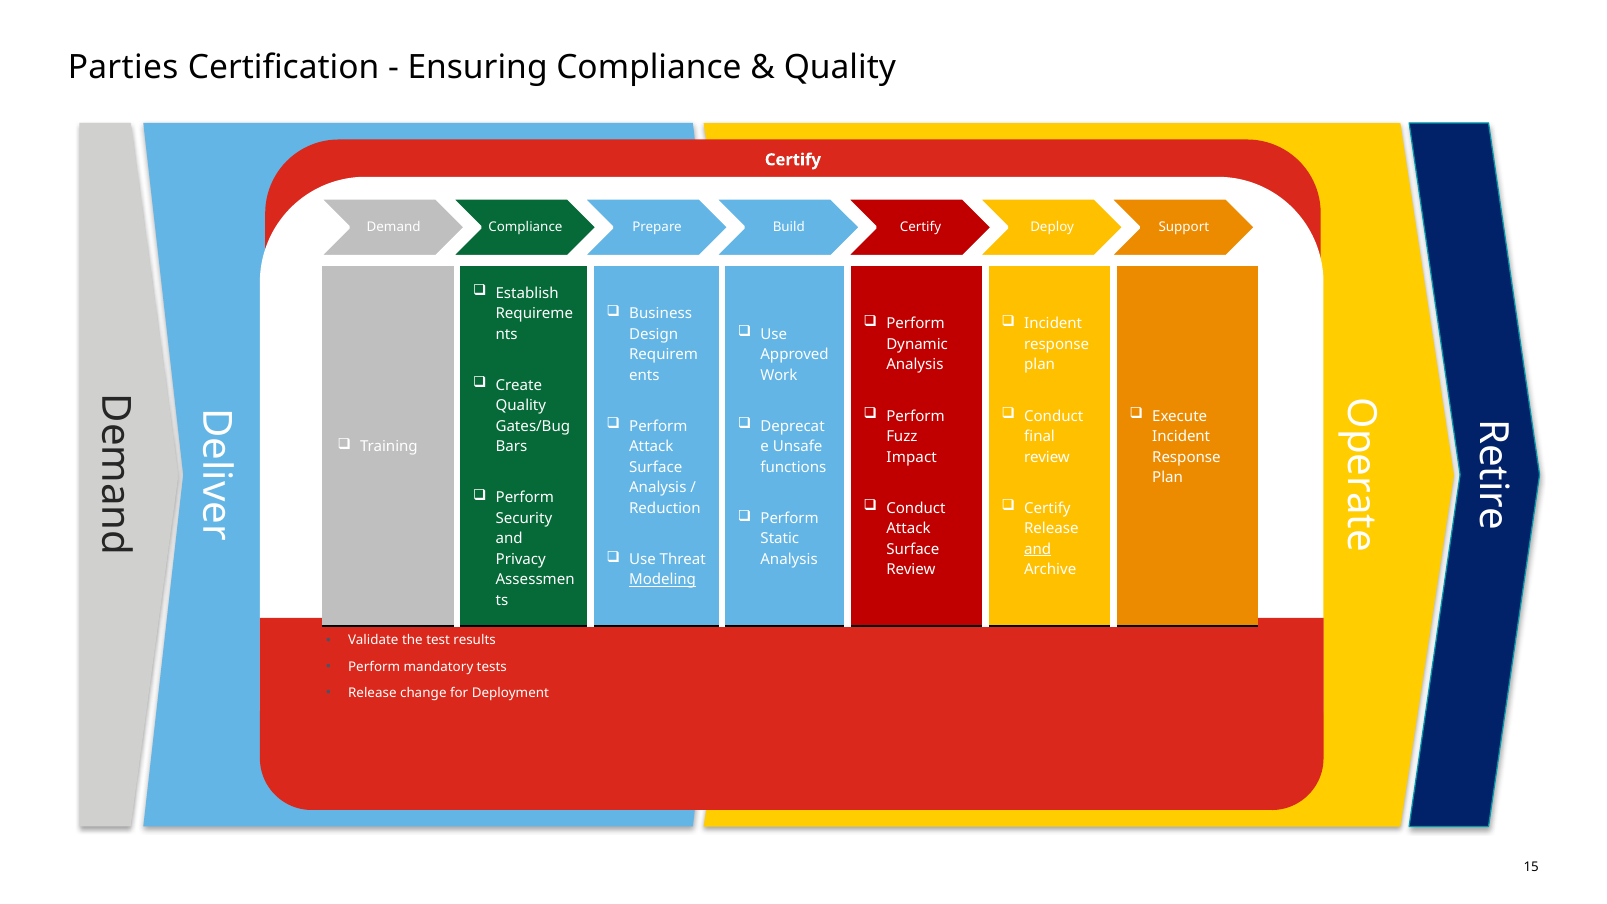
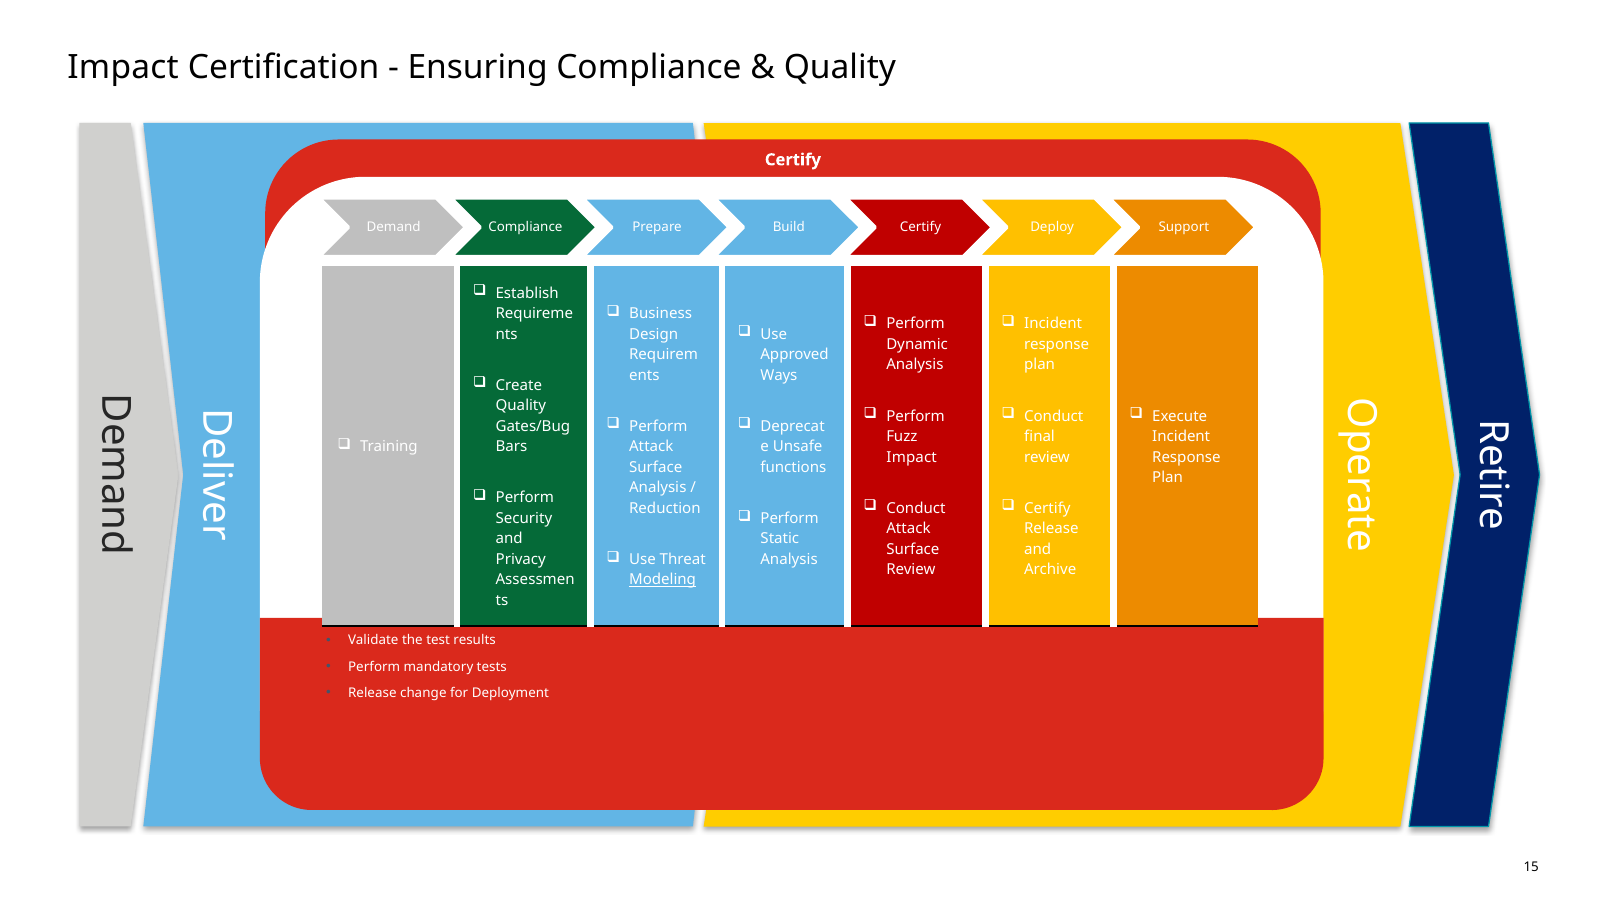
Parties at (123, 67): Parties -> Impact
Work: Work -> Ways
and at (1038, 549) underline: present -> none
